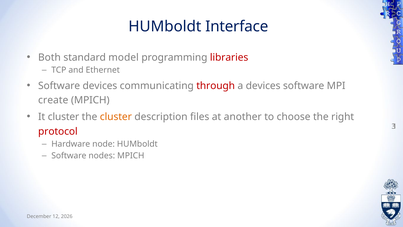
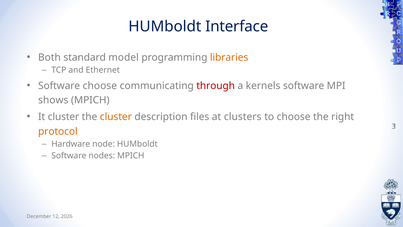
libraries colour: red -> orange
Software devices: devices -> choose
a devices: devices -> kernels
create: create -> shows
another: another -> clusters
protocol colour: red -> orange
